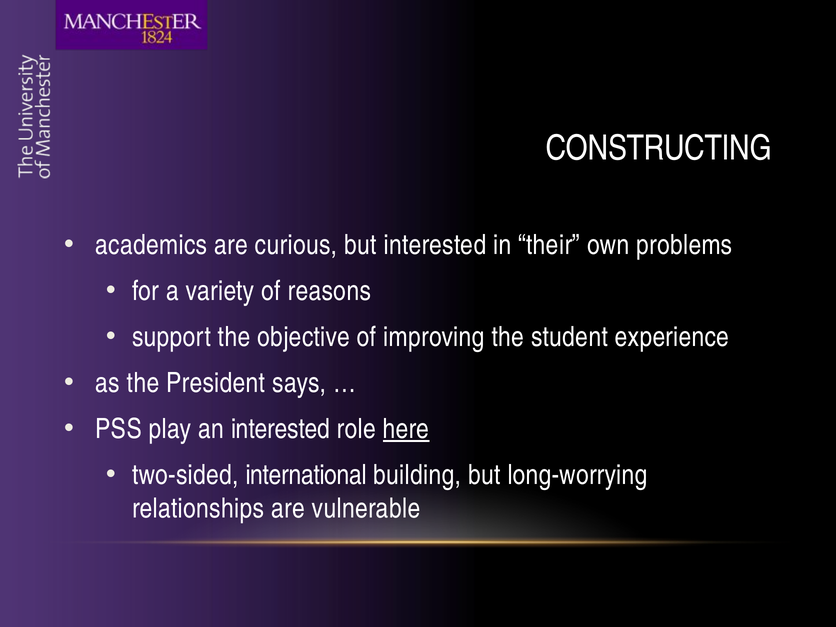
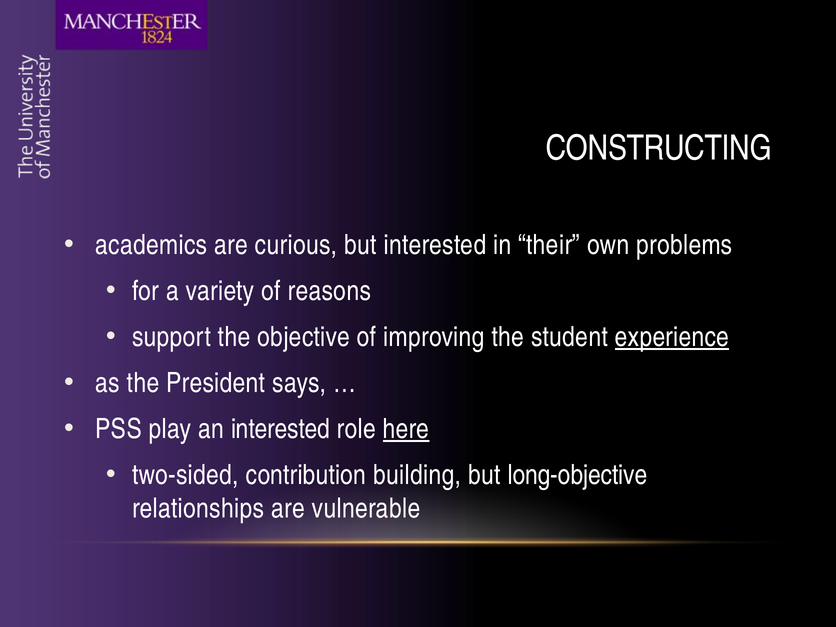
experience underline: none -> present
international: international -> contribution
long-worrying: long-worrying -> long-objective
